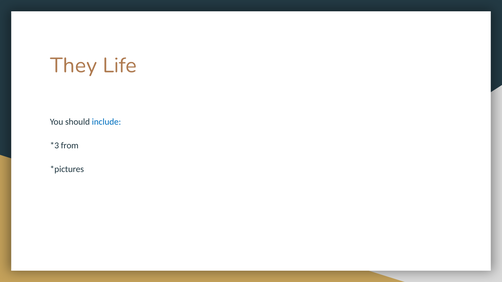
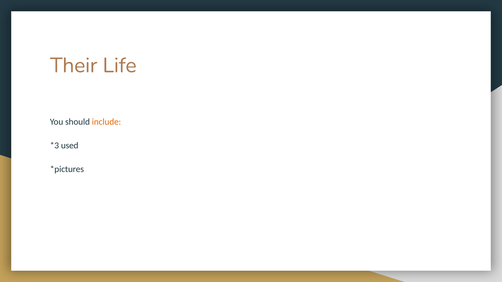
They: They -> Their
include colour: blue -> orange
from: from -> used
